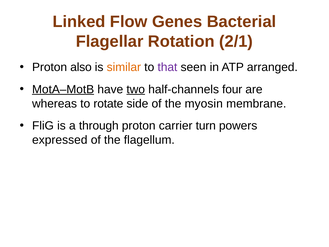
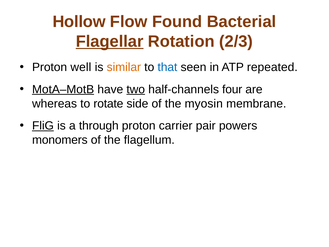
Linked: Linked -> Hollow
Genes: Genes -> Found
Flagellar underline: none -> present
2/1: 2/1 -> 2/3
also: also -> well
that colour: purple -> blue
arranged: arranged -> repeated
FliG underline: none -> present
turn: turn -> pair
expressed: expressed -> monomers
